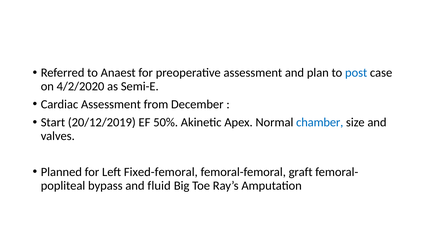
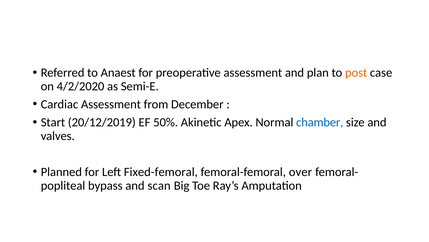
post colour: blue -> orange
graft: graft -> over
fluid: fluid -> scan
